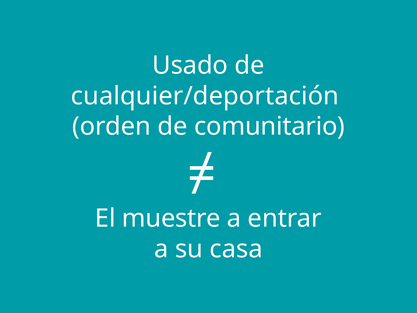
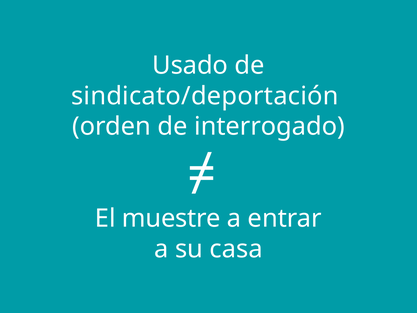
cualquier/deportación: cualquier/deportación -> sindicato/deportación
comunitario: comunitario -> interrogado
